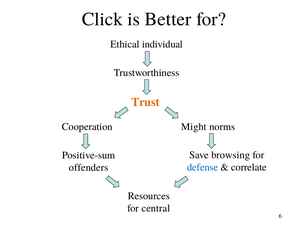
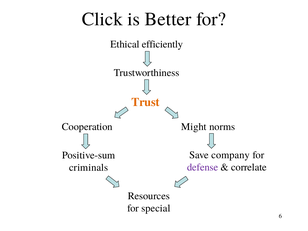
individual: individual -> efficiently
browsing: browsing -> company
defense colour: blue -> purple
offenders: offenders -> criminals
central: central -> special
